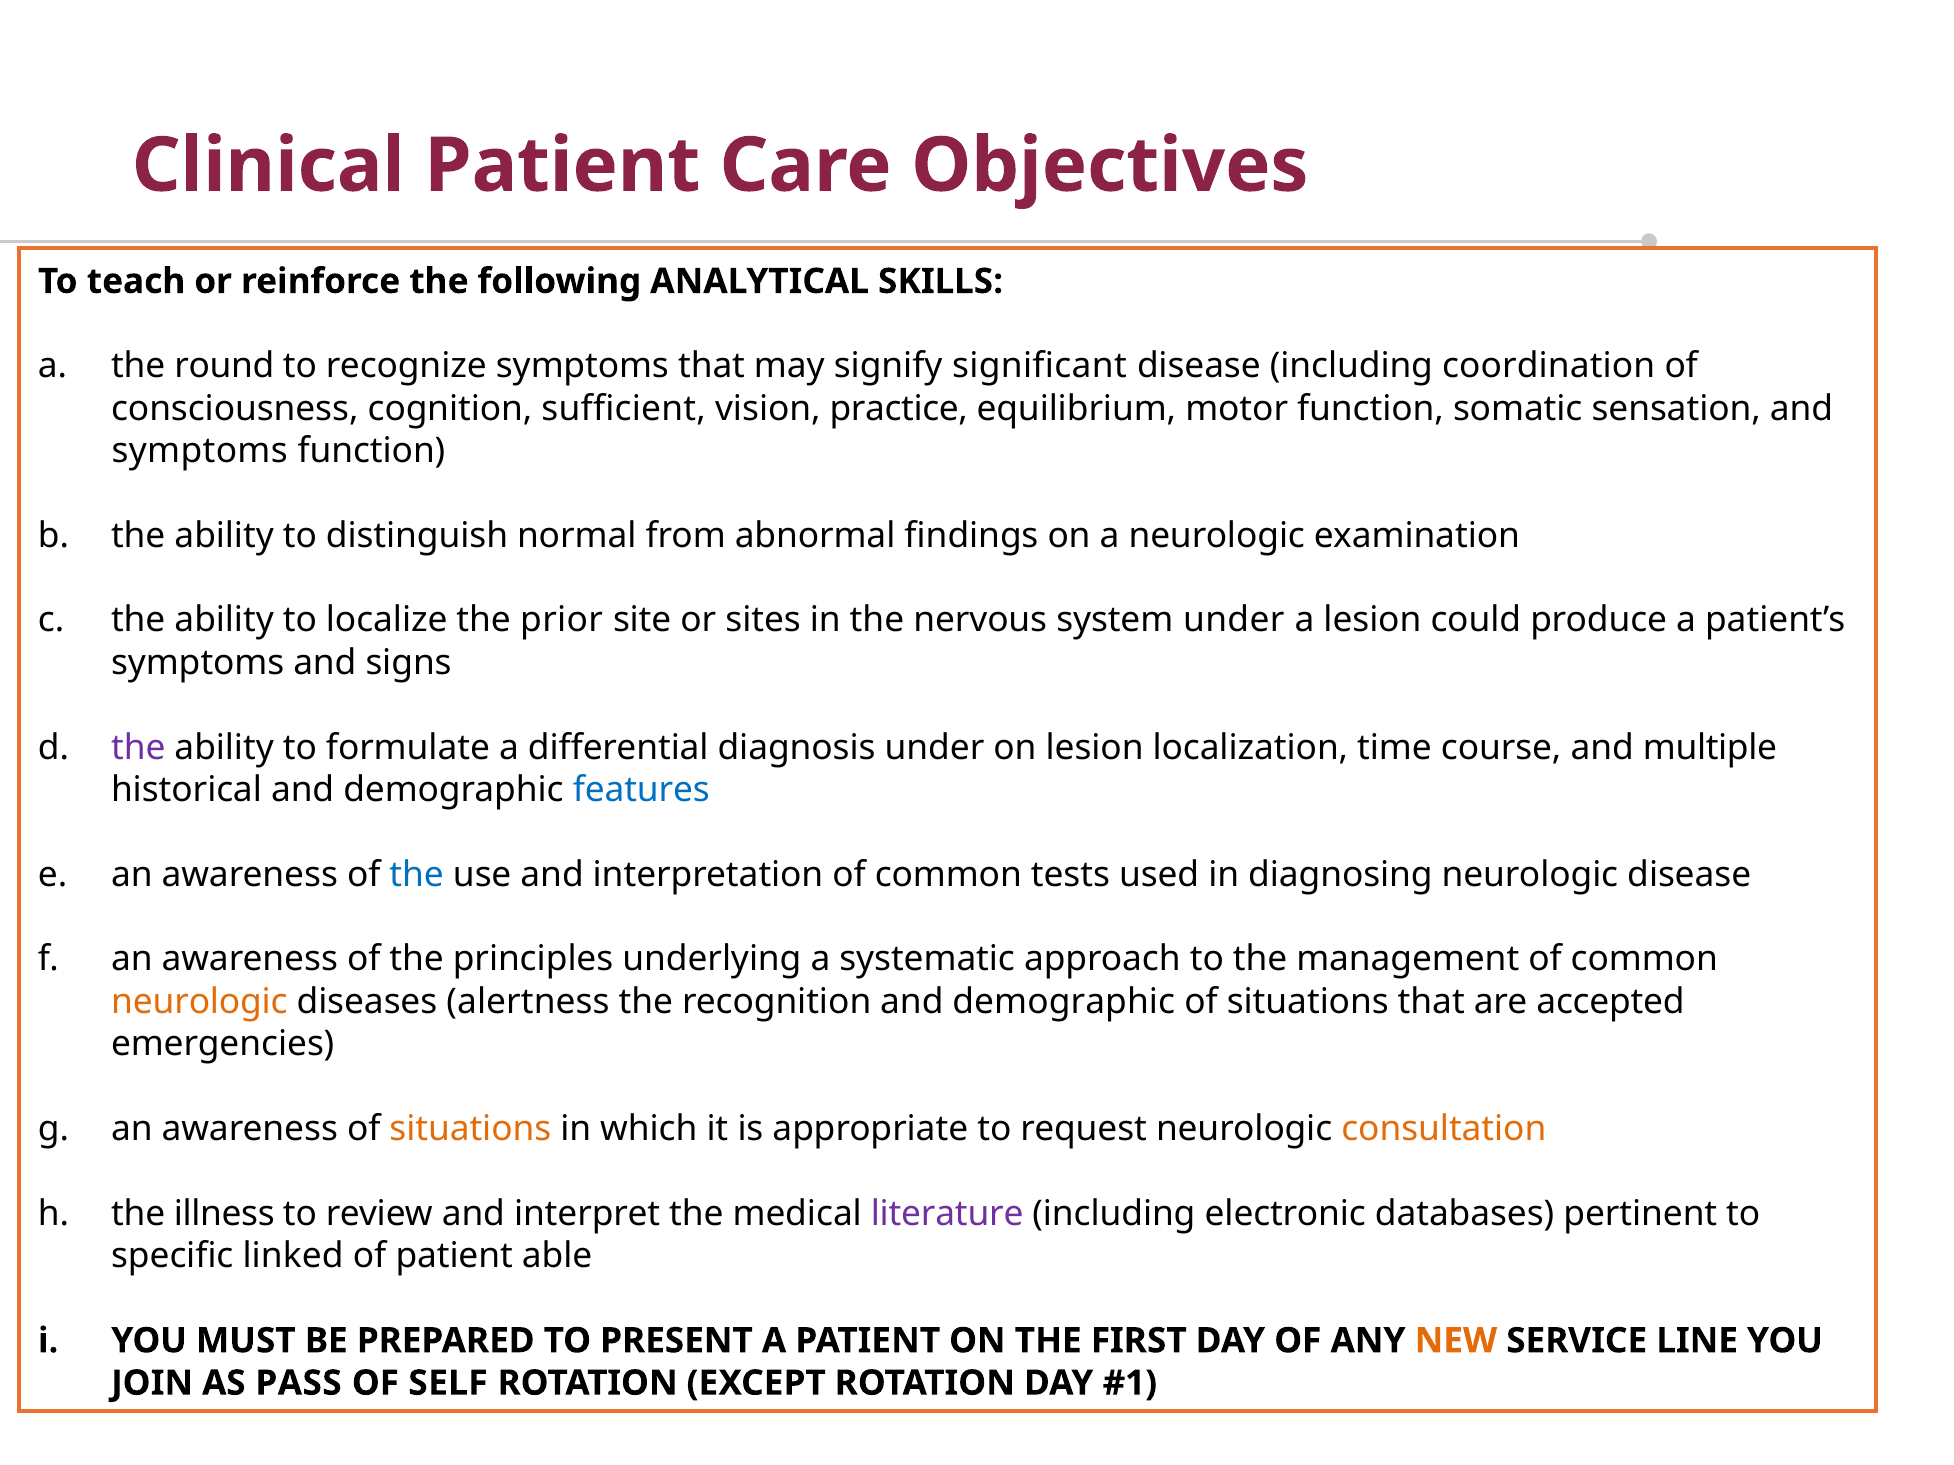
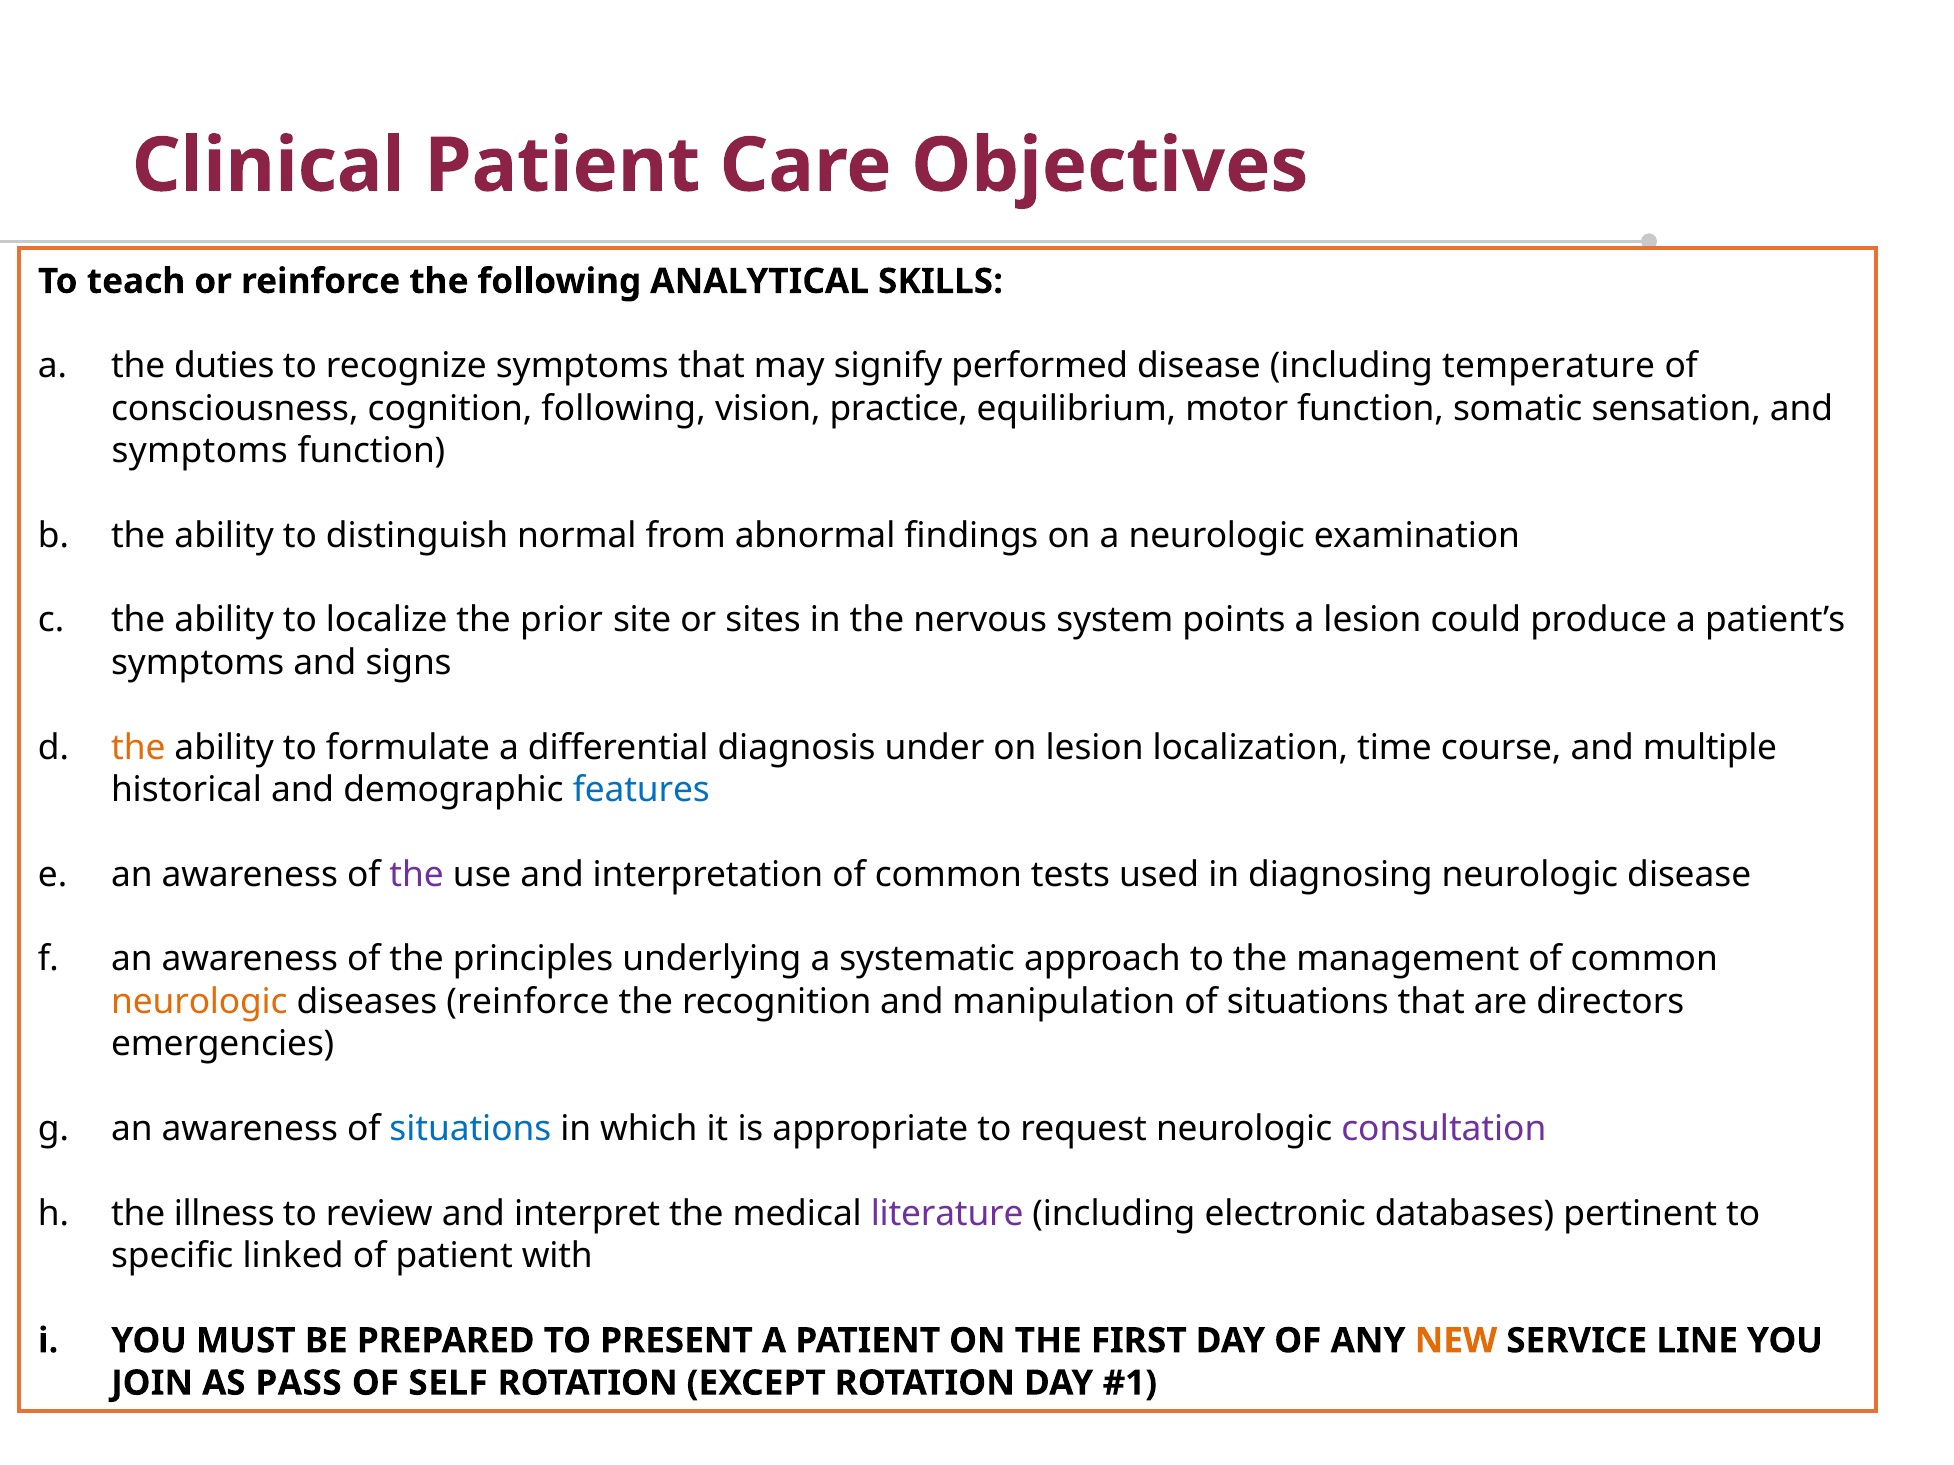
round: round -> duties
significant: significant -> performed
coordination: coordination -> temperature
cognition sufficient: sufficient -> following
system under: under -> points
the at (138, 748) colour: purple -> orange
the at (417, 875) colour: blue -> purple
diseases alertness: alertness -> reinforce
recognition and demographic: demographic -> manipulation
accepted: accepted -> directors
situations at (470, 1129) colour: orange -> blue
consultation colour: orange -> purple
able: able -> with
